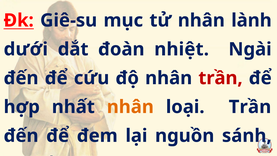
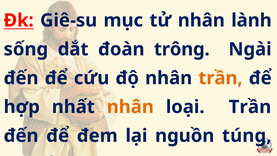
dưới at (26, 49): dưới -> sống
nhiệt: nhiệt -> trông
trần at (221, 78) colour: red -> orange
sánh: sánh -> túng
